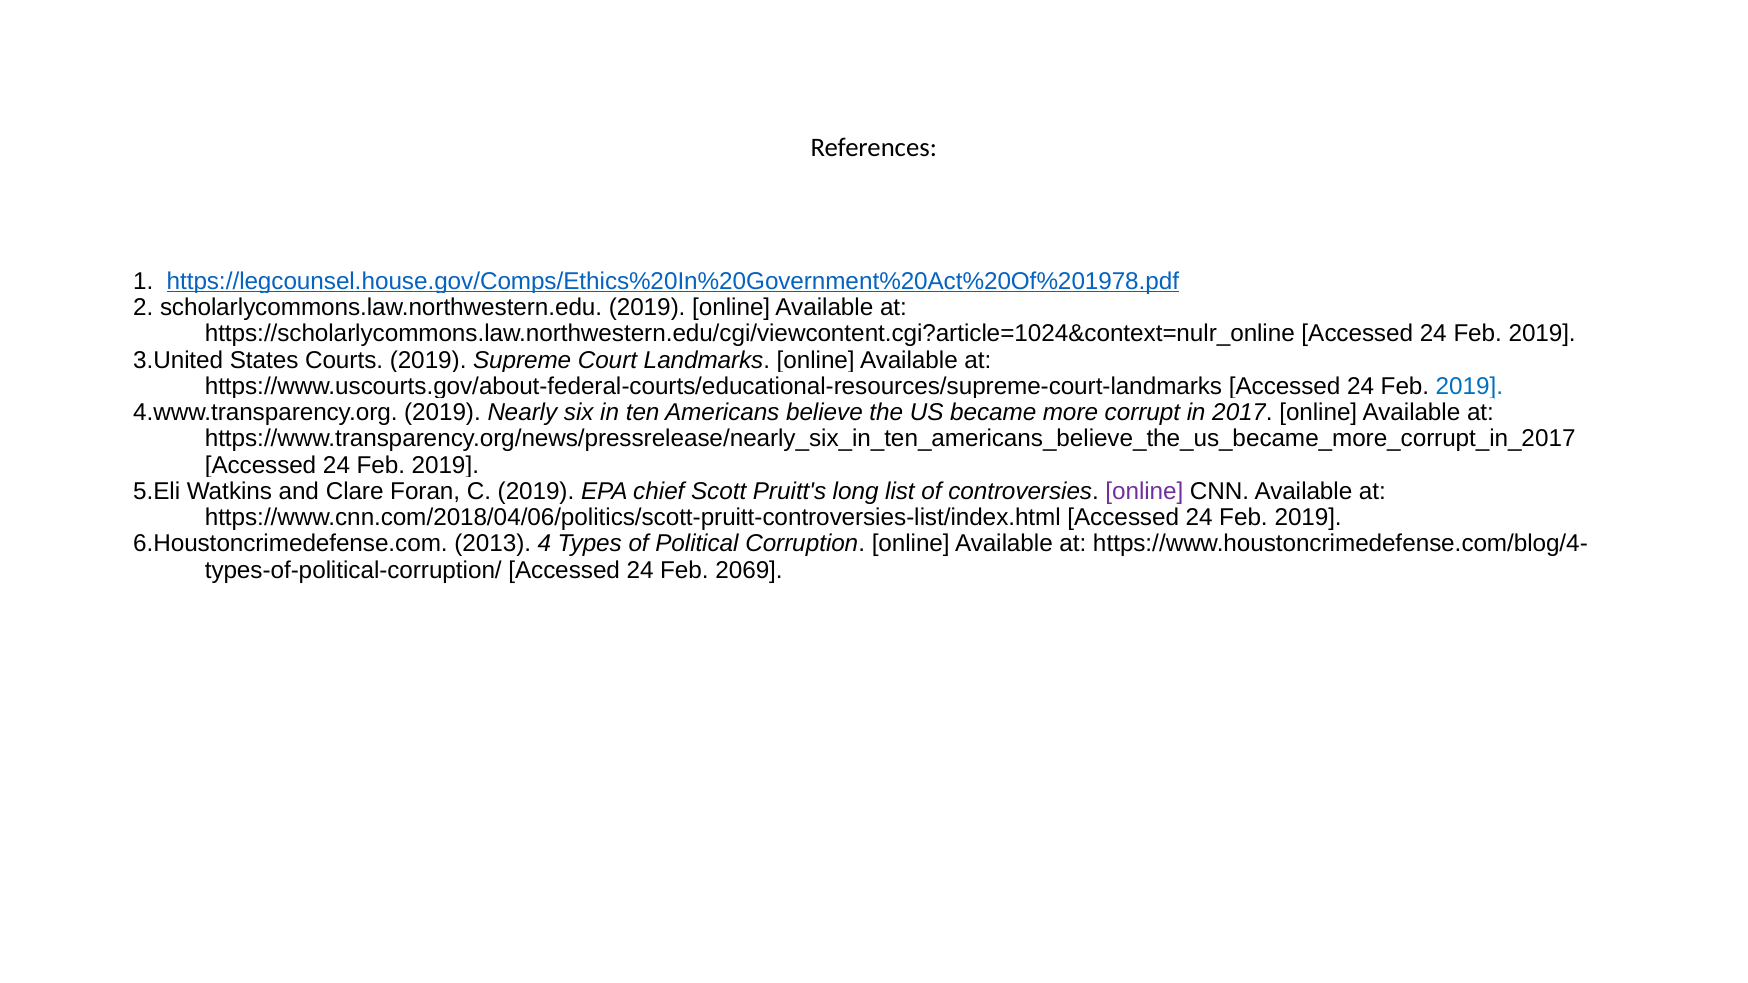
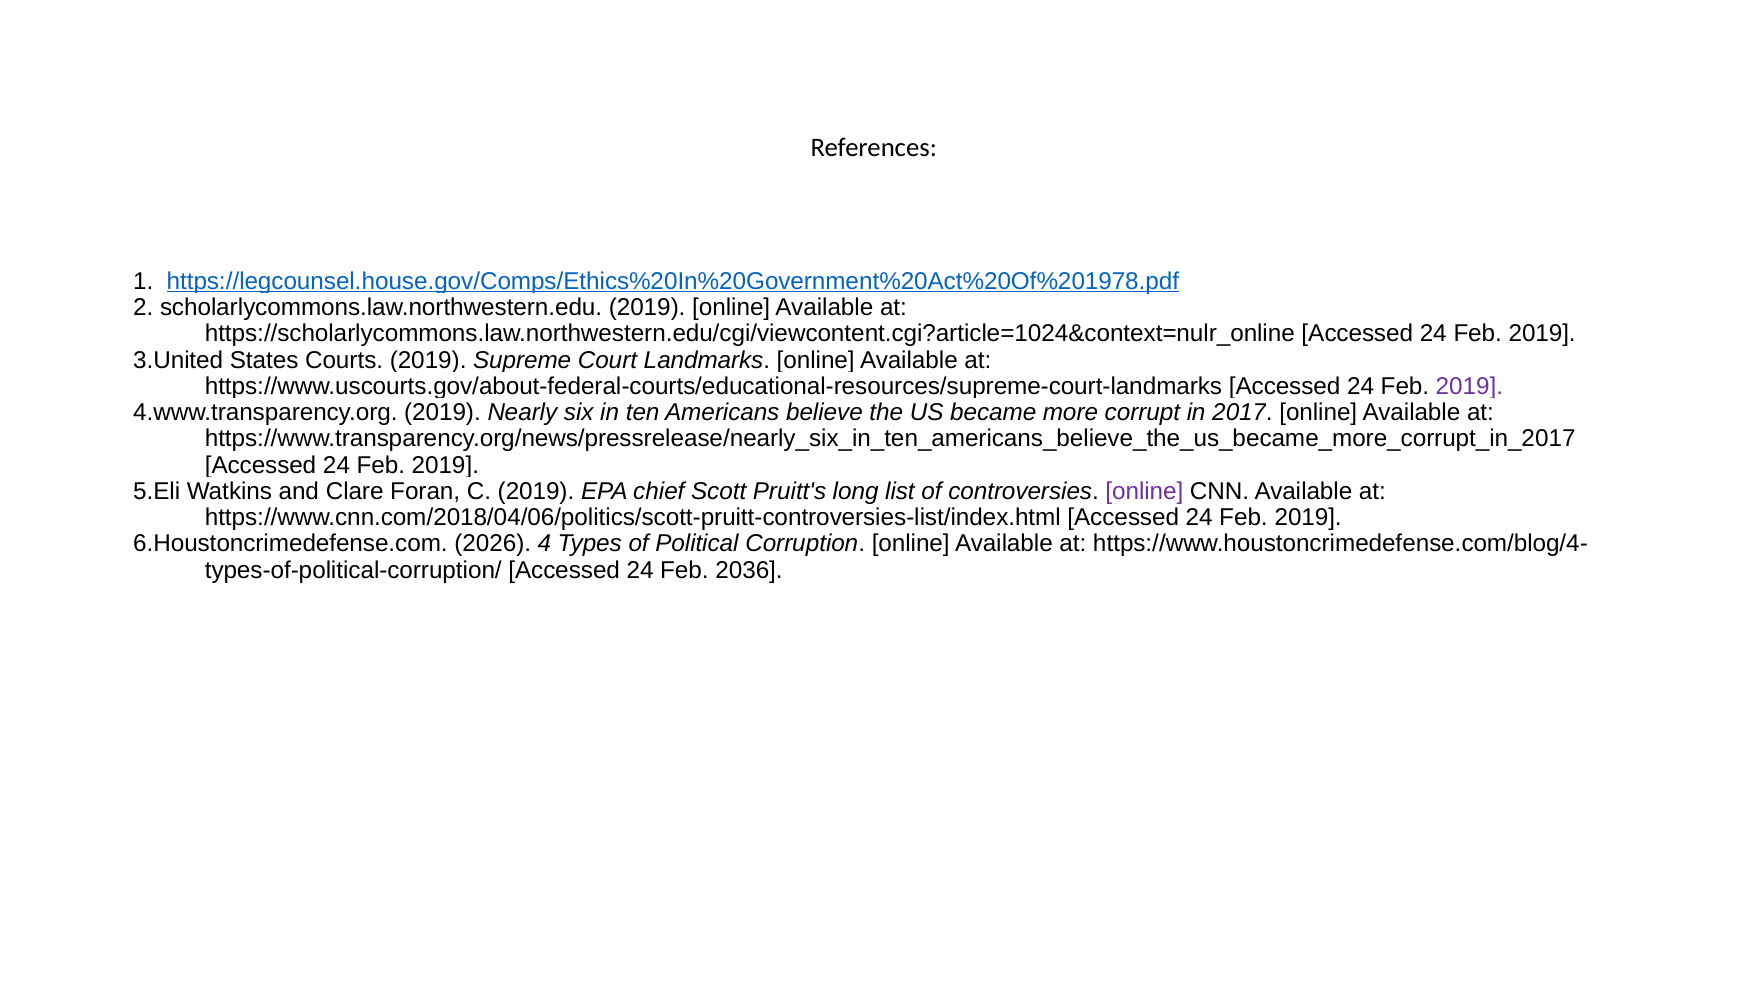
2019 at (1469, 386) colour: blue -> purple
2013: 2013 -> 2026
2069: 2069 -> 2036
